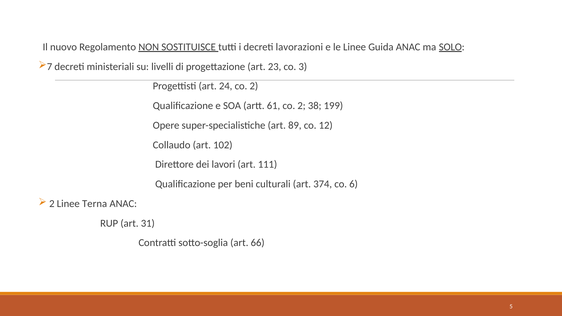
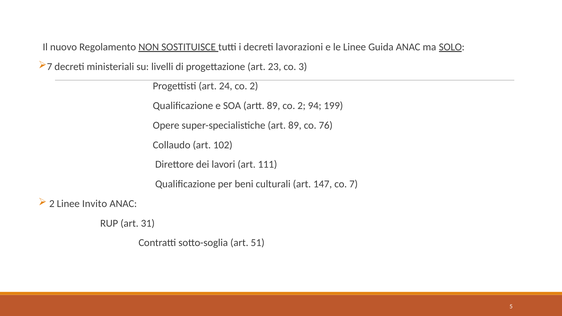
artt 61: 61 -> 89
38: 38 -> 94
12: 12 -> 76
374: 374 -> 147
6: 6 -> 7
Terna: Terna -> Invito
66: 66 -> 51
